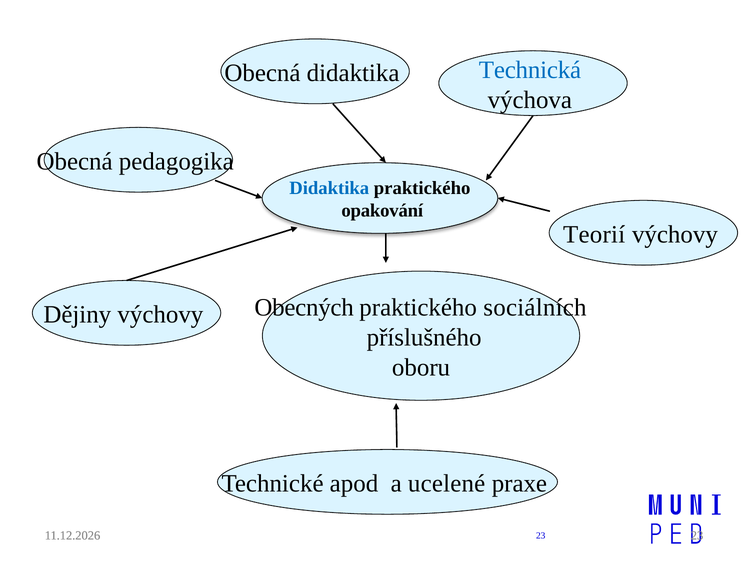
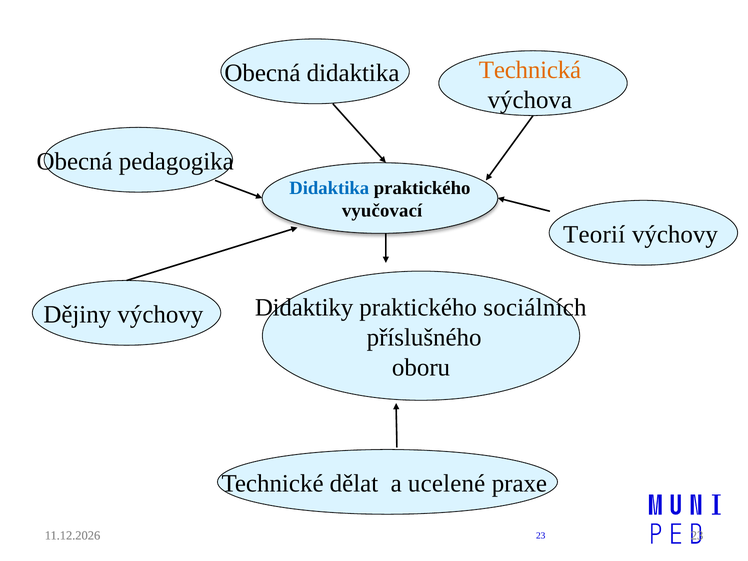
Technická colour: blue -> orange
opakování: opakování -> vyučovací
Obecných: Obecných -> Didaktiky
apod: apod -> dělat
